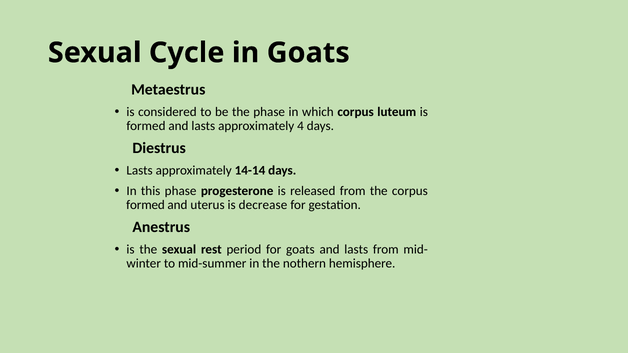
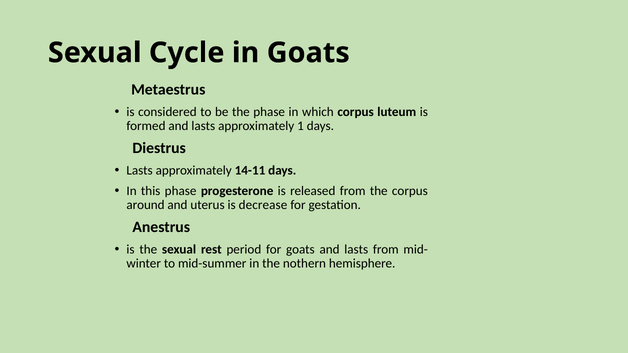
4: 4 -> 1
14-14: 14-14 -> 14-11
formed at (146, 205): formed -> around
